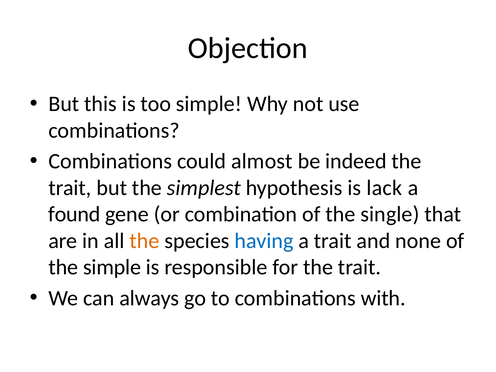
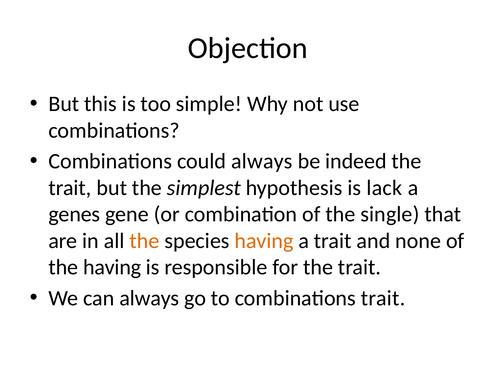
could almost: almost -> always
found: found -> genes
having at (264, 241) colour: blue -> orange
the simple: simple -> having
combinations with: with -> trait
